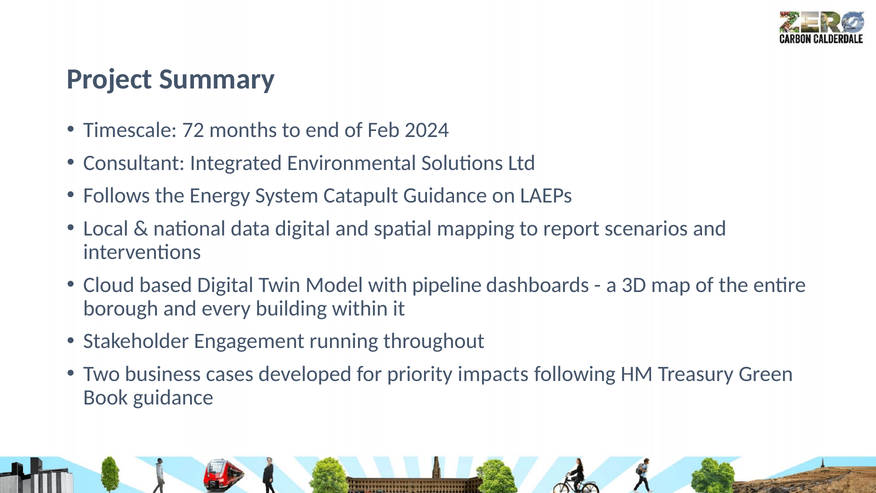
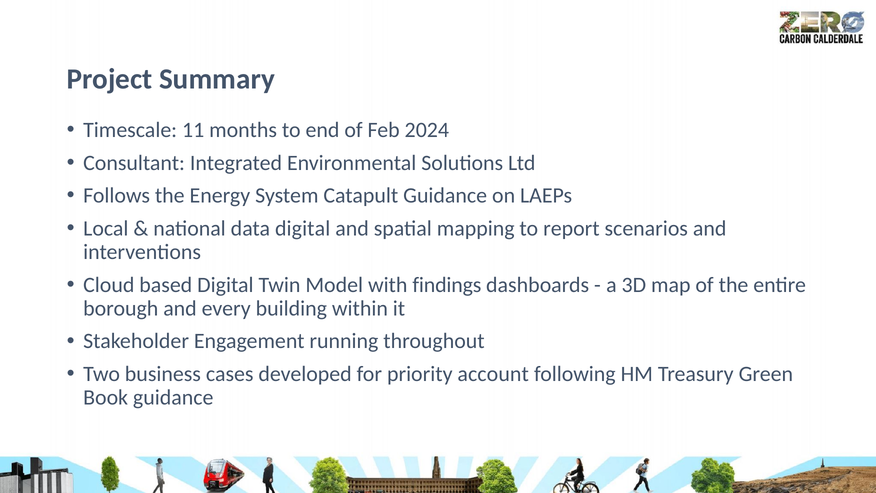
72: 72 -> 11
pipeline: pipeline -> findings
impacts: impacts -> account
